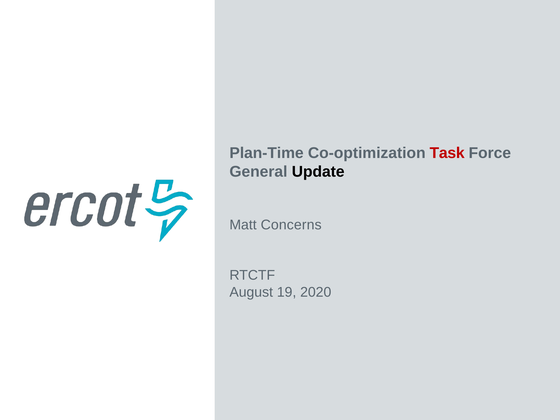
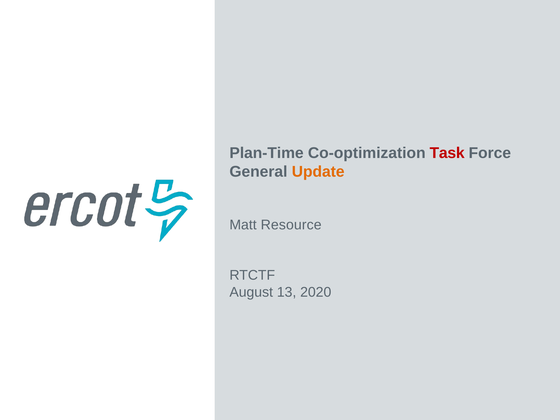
Update colour: black -> orange
Concerns: Concerns -> Resource
19: 19 -> 13
